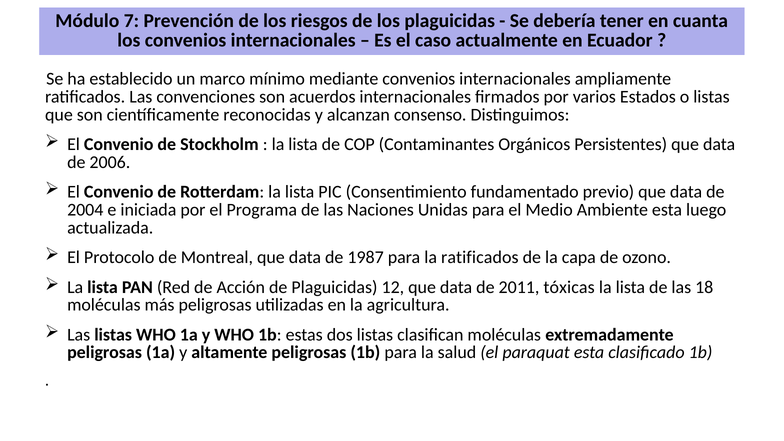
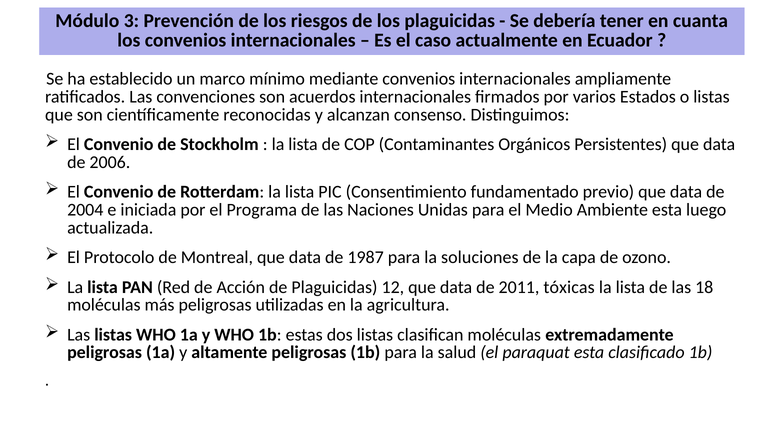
7: 7 -> 3
la ratificados: ratificados -> soluciones
